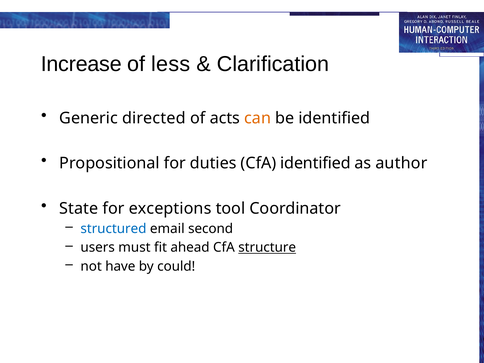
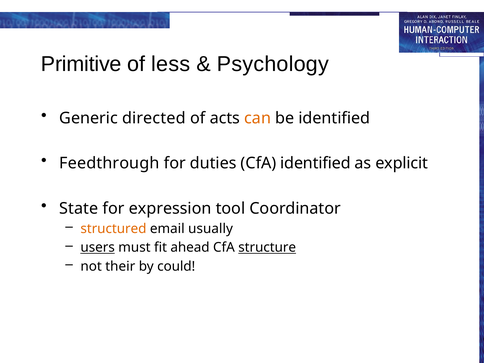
Increase: Increase -> Primitive
Clarification: Clarification -> Psychology
Propositional: Propositional -> Feedthrough
author: author -> explicit
exceptions: exceptions -> expression
structured colour: blue -> orange
second: second -> usually
users underline: none -> present
have: have -> their
